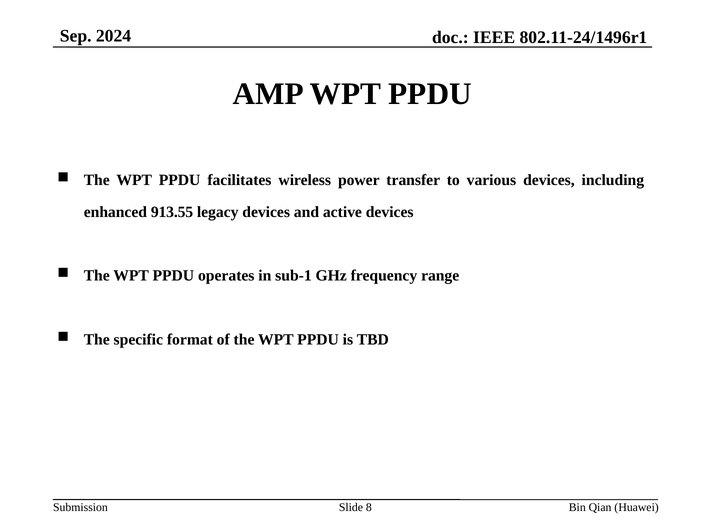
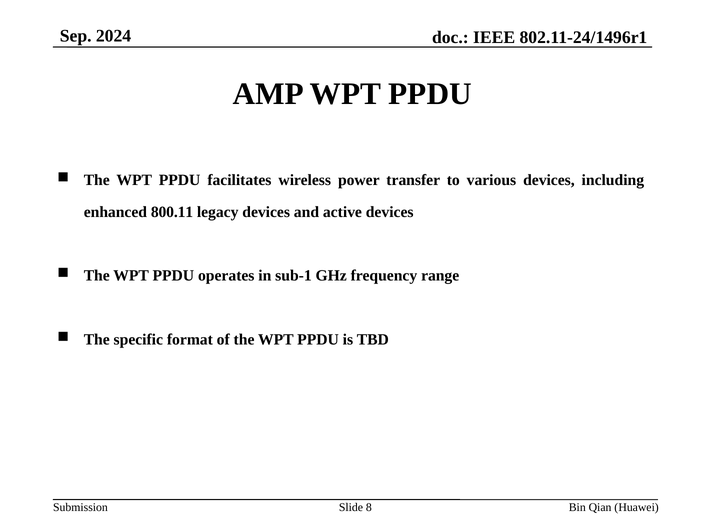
913.55: 913.55 -> 800.11
